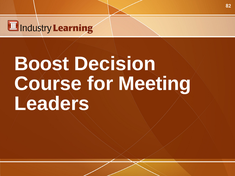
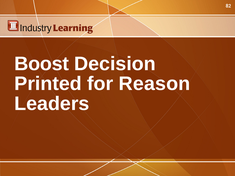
Course: Course -> Printed
Meeting: Meeting -> Reason
